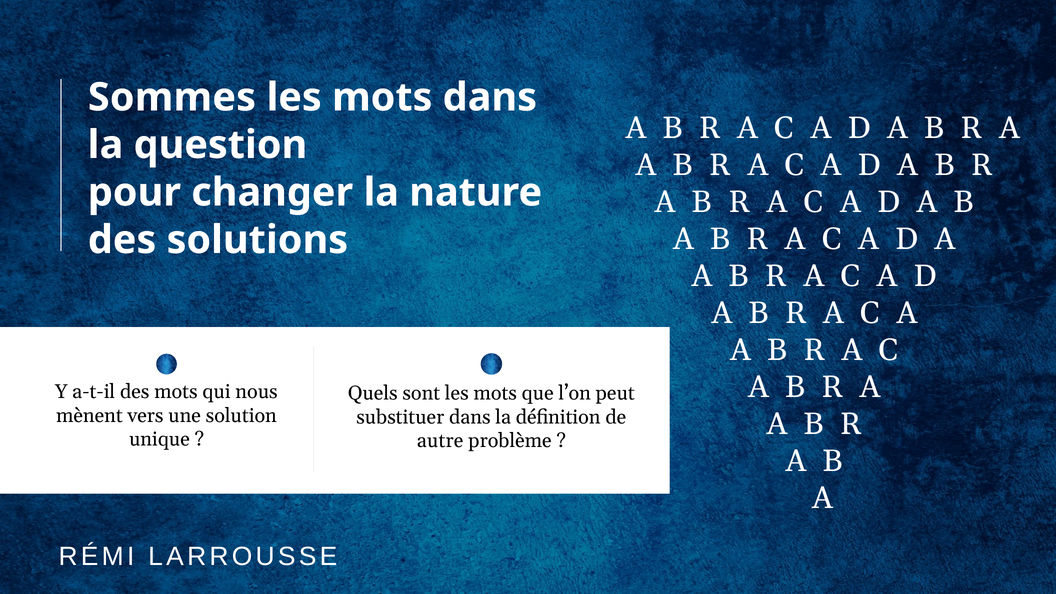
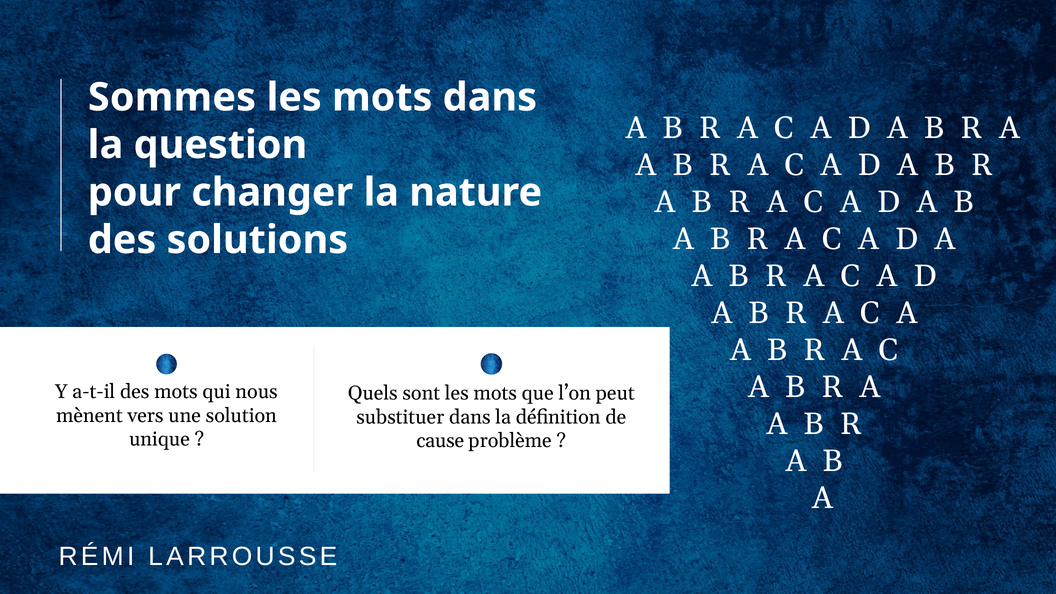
autre: autre -> cause
